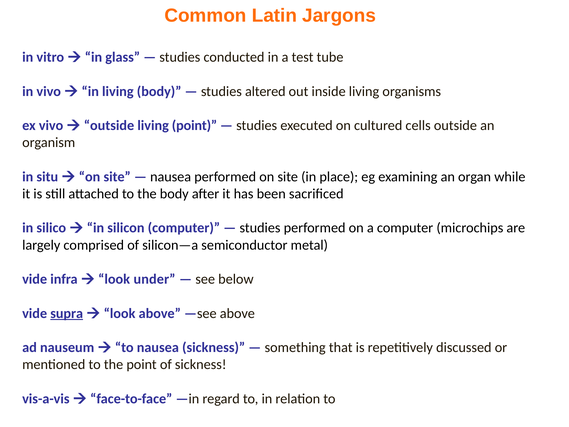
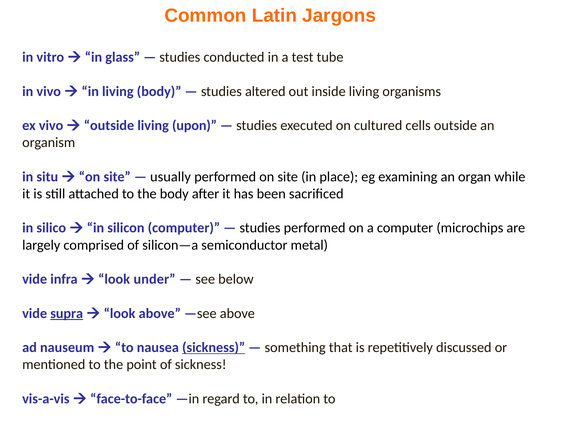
living point: point -> upon
nausea at (171, 177): nausea -> usually
sickness at (214, 347) underline: none -> present
